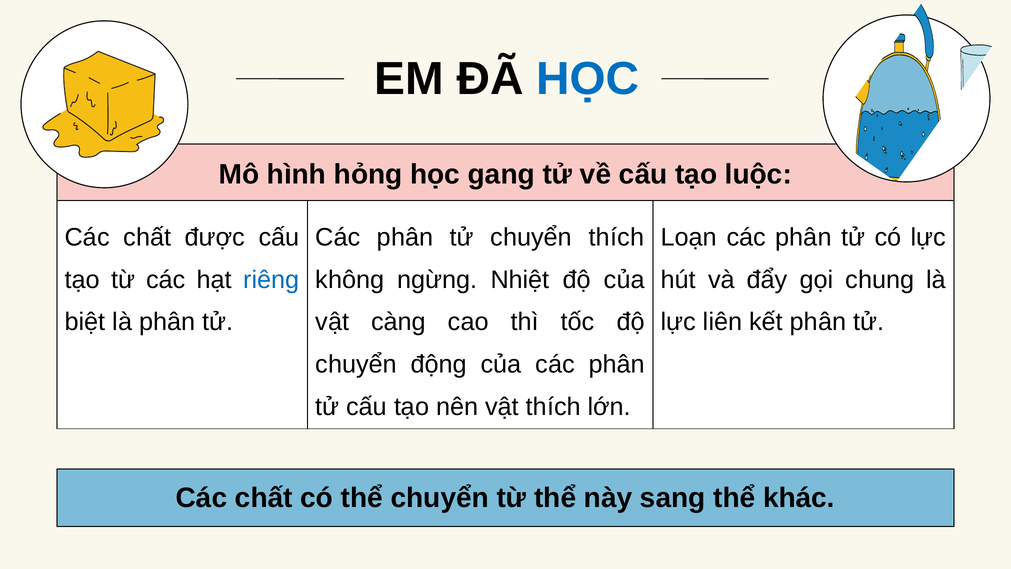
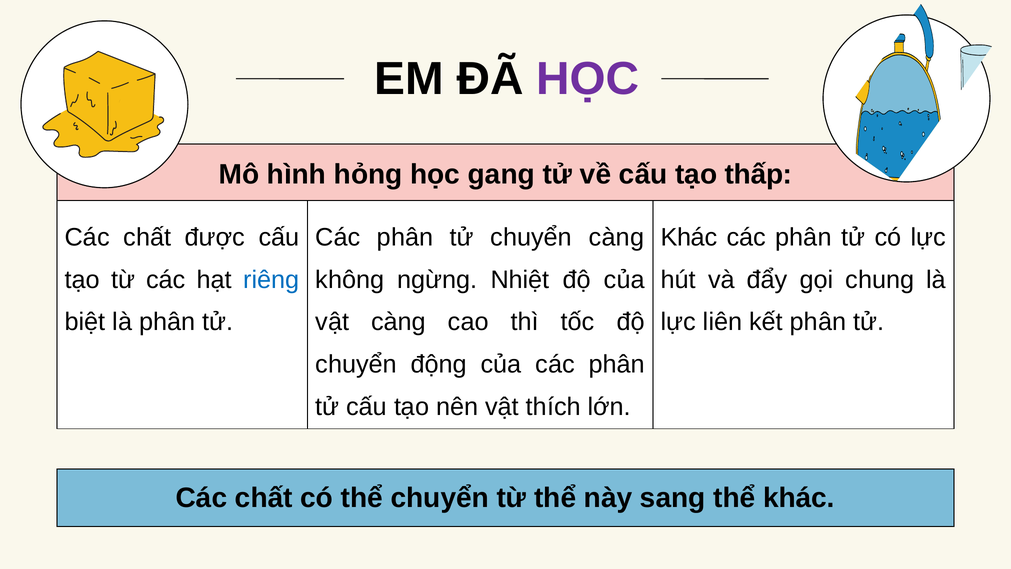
HỌC at (588, 79) colour: blue -> purple
luộc: luộc -> thấp
chuyển thích: thích -> càng
Loạn at (689, 237): Loạn -> Khác
